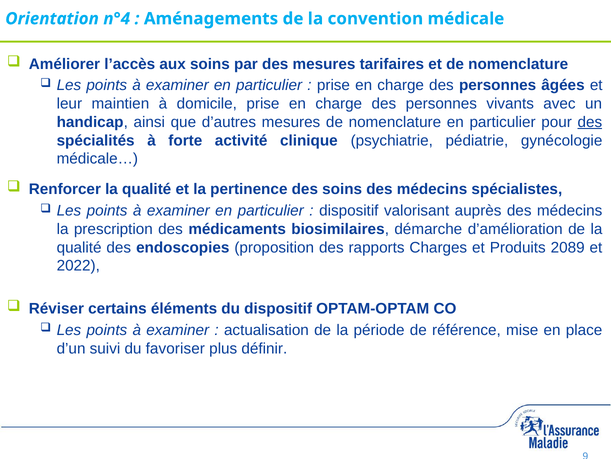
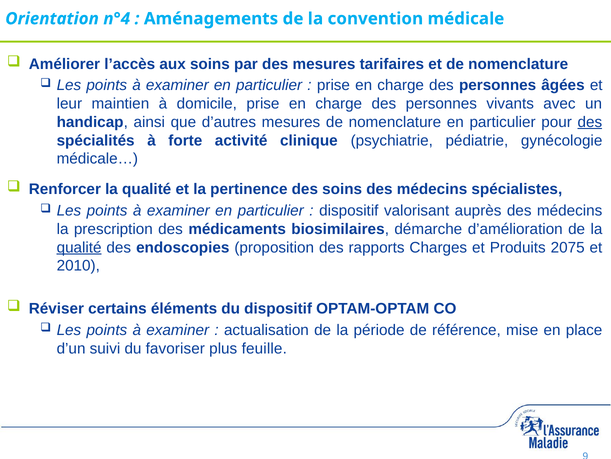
qualité at (79, 247) underline: none -> present
2089: 2089 -> 2075
2022: 2022 -> 2010
définir: définir -> feuille
